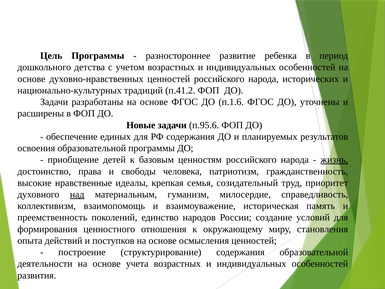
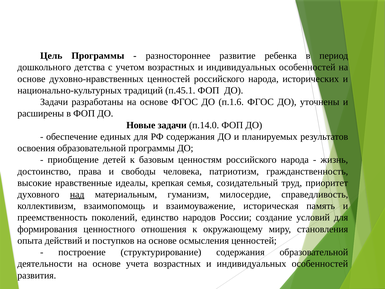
п.41.2: п.41.2 -> п.45.1
п.95.6: п.95.6 -> п.14.0
жизнь underline: present -> none
